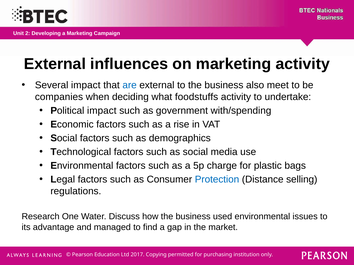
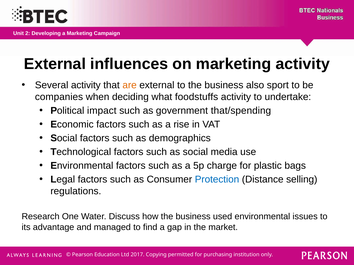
Several impact: impact -> activity
are colour: blue -> orange
meet: meet -> sport
with/spending: with/spending -> that/spending
